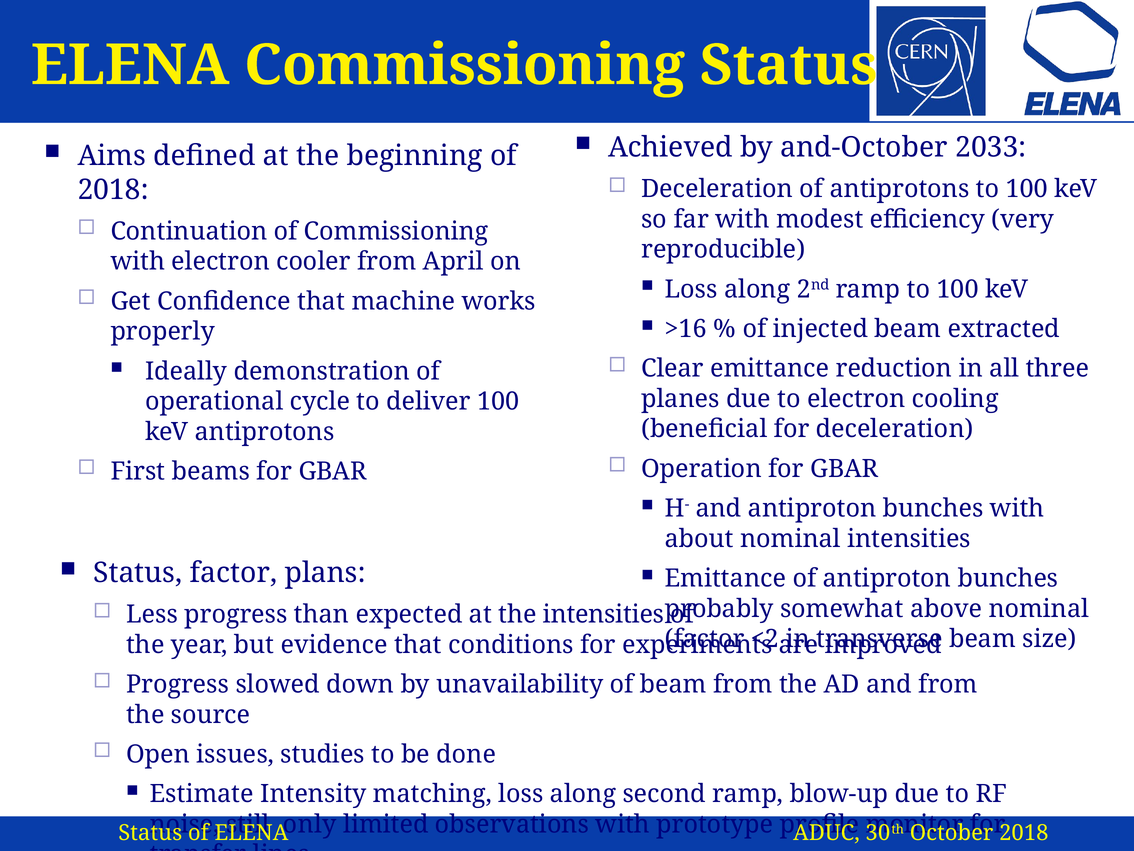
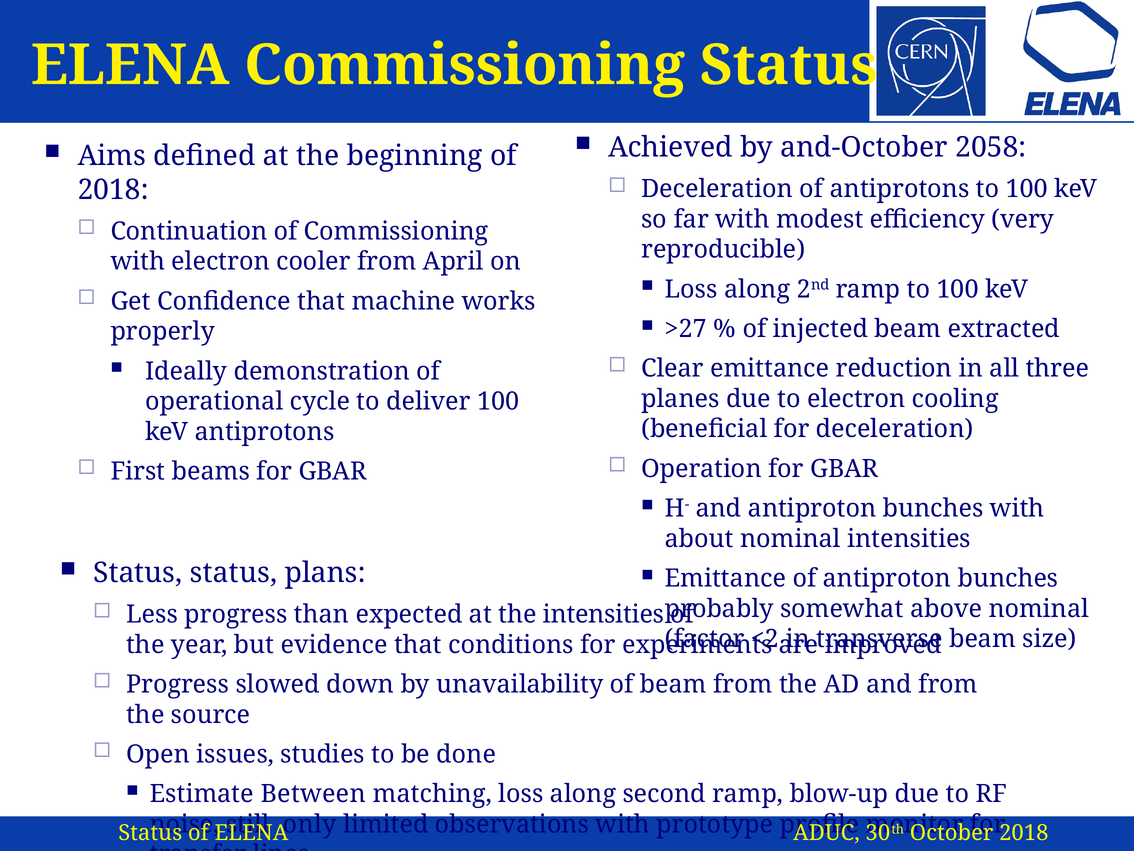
2033: 2033 -> 2058
>16: >16 -> >27
Status factor: factor -> status
Intensity: Intensity -> Between
